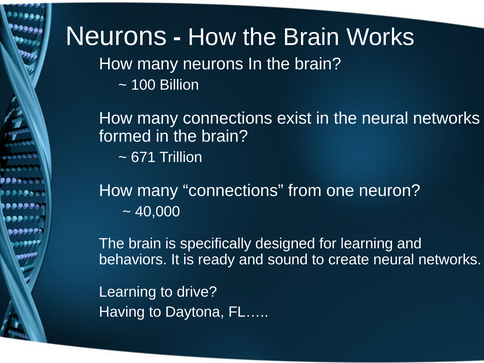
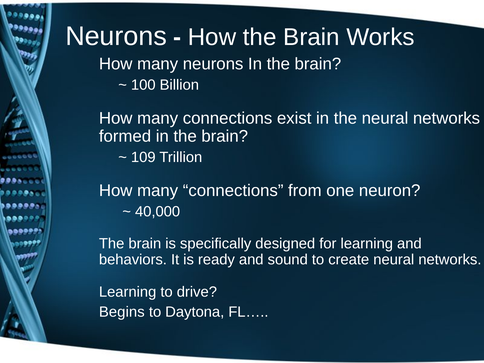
671: 671 -> 109
Having: Having -> Begins
